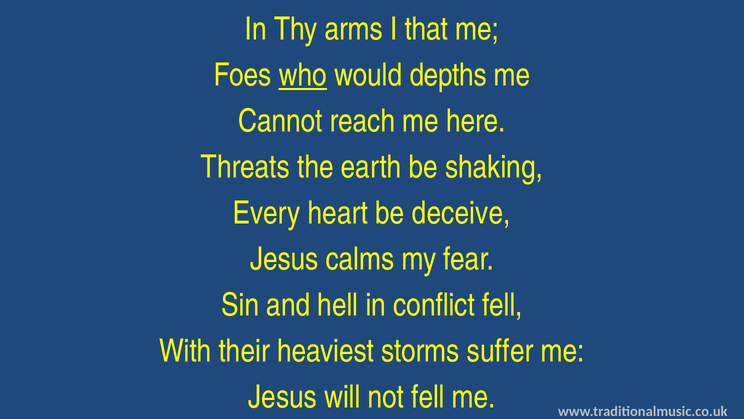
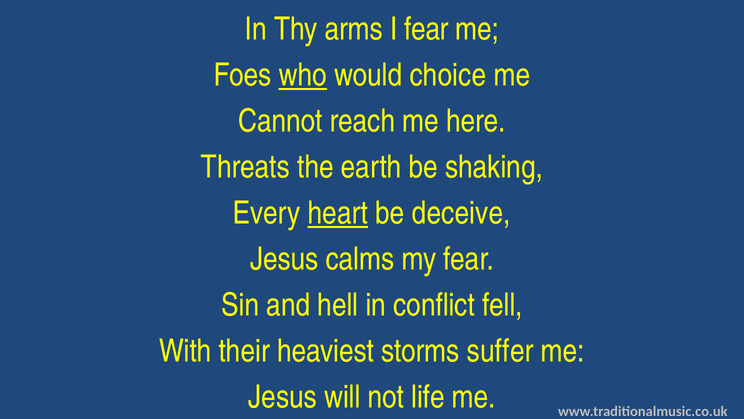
I that: that -> fear
depths: depths -> choice
heart underline: none -> present
not fell: fell -> life
